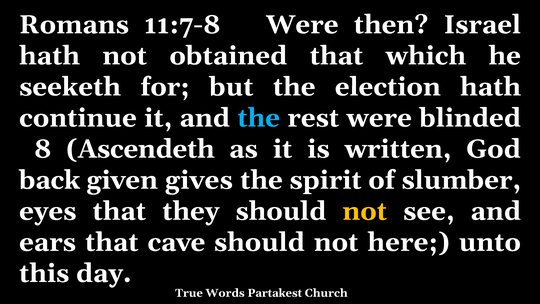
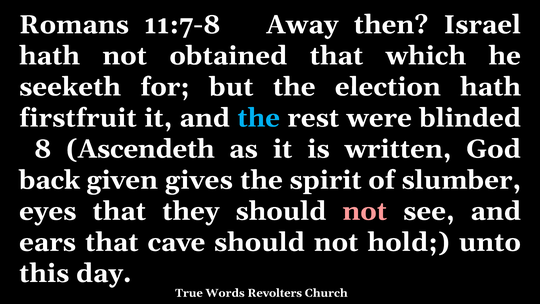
11:7-8 Were: Were -> Away
continue: continue -> firstfruit
not at (365, 211) colour: yellow -> pink
here: here -> hold
Partakest: Partakest -> Revolters
